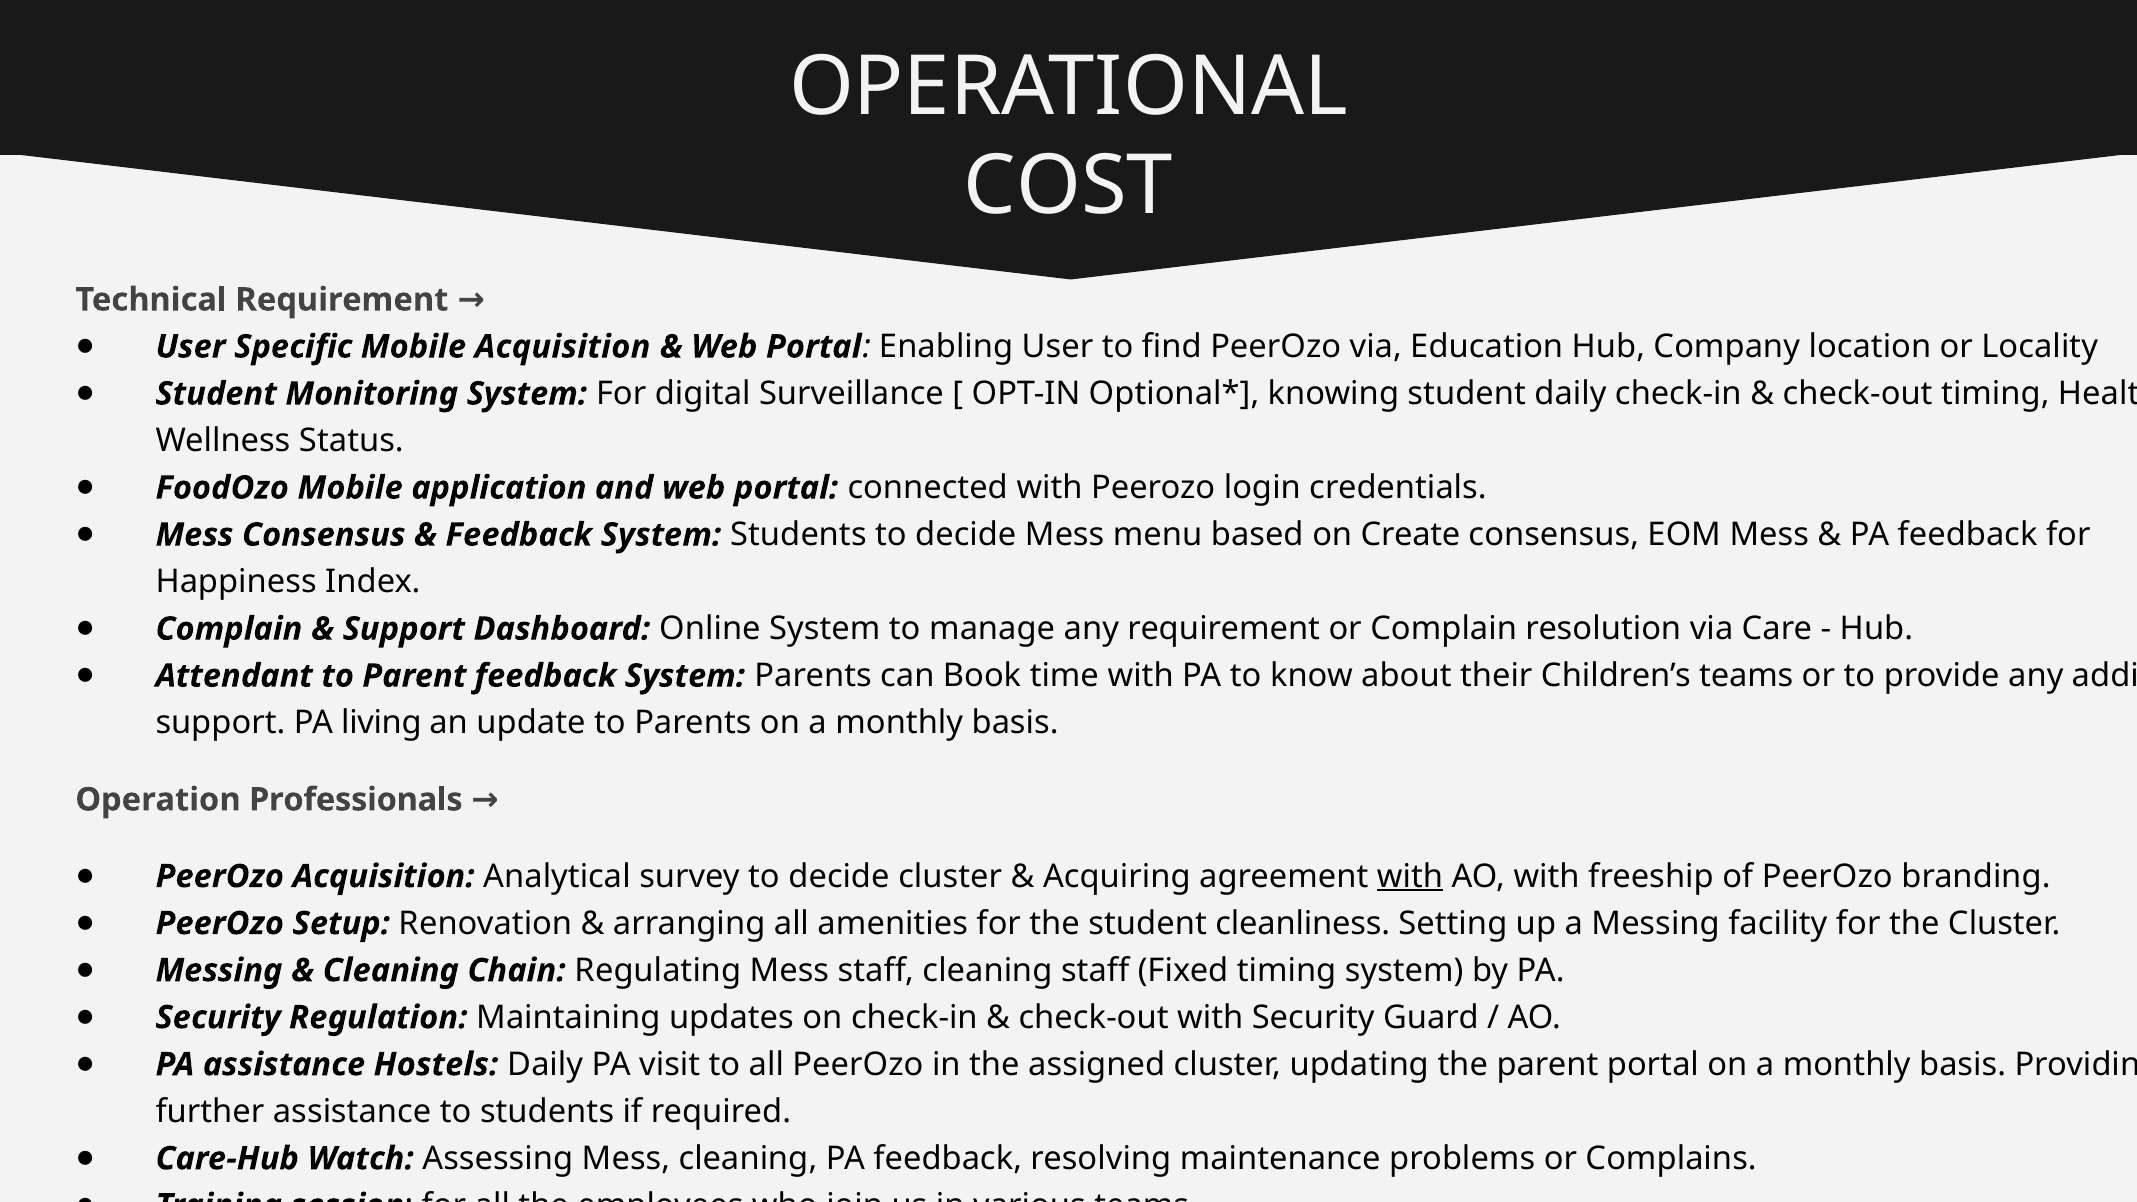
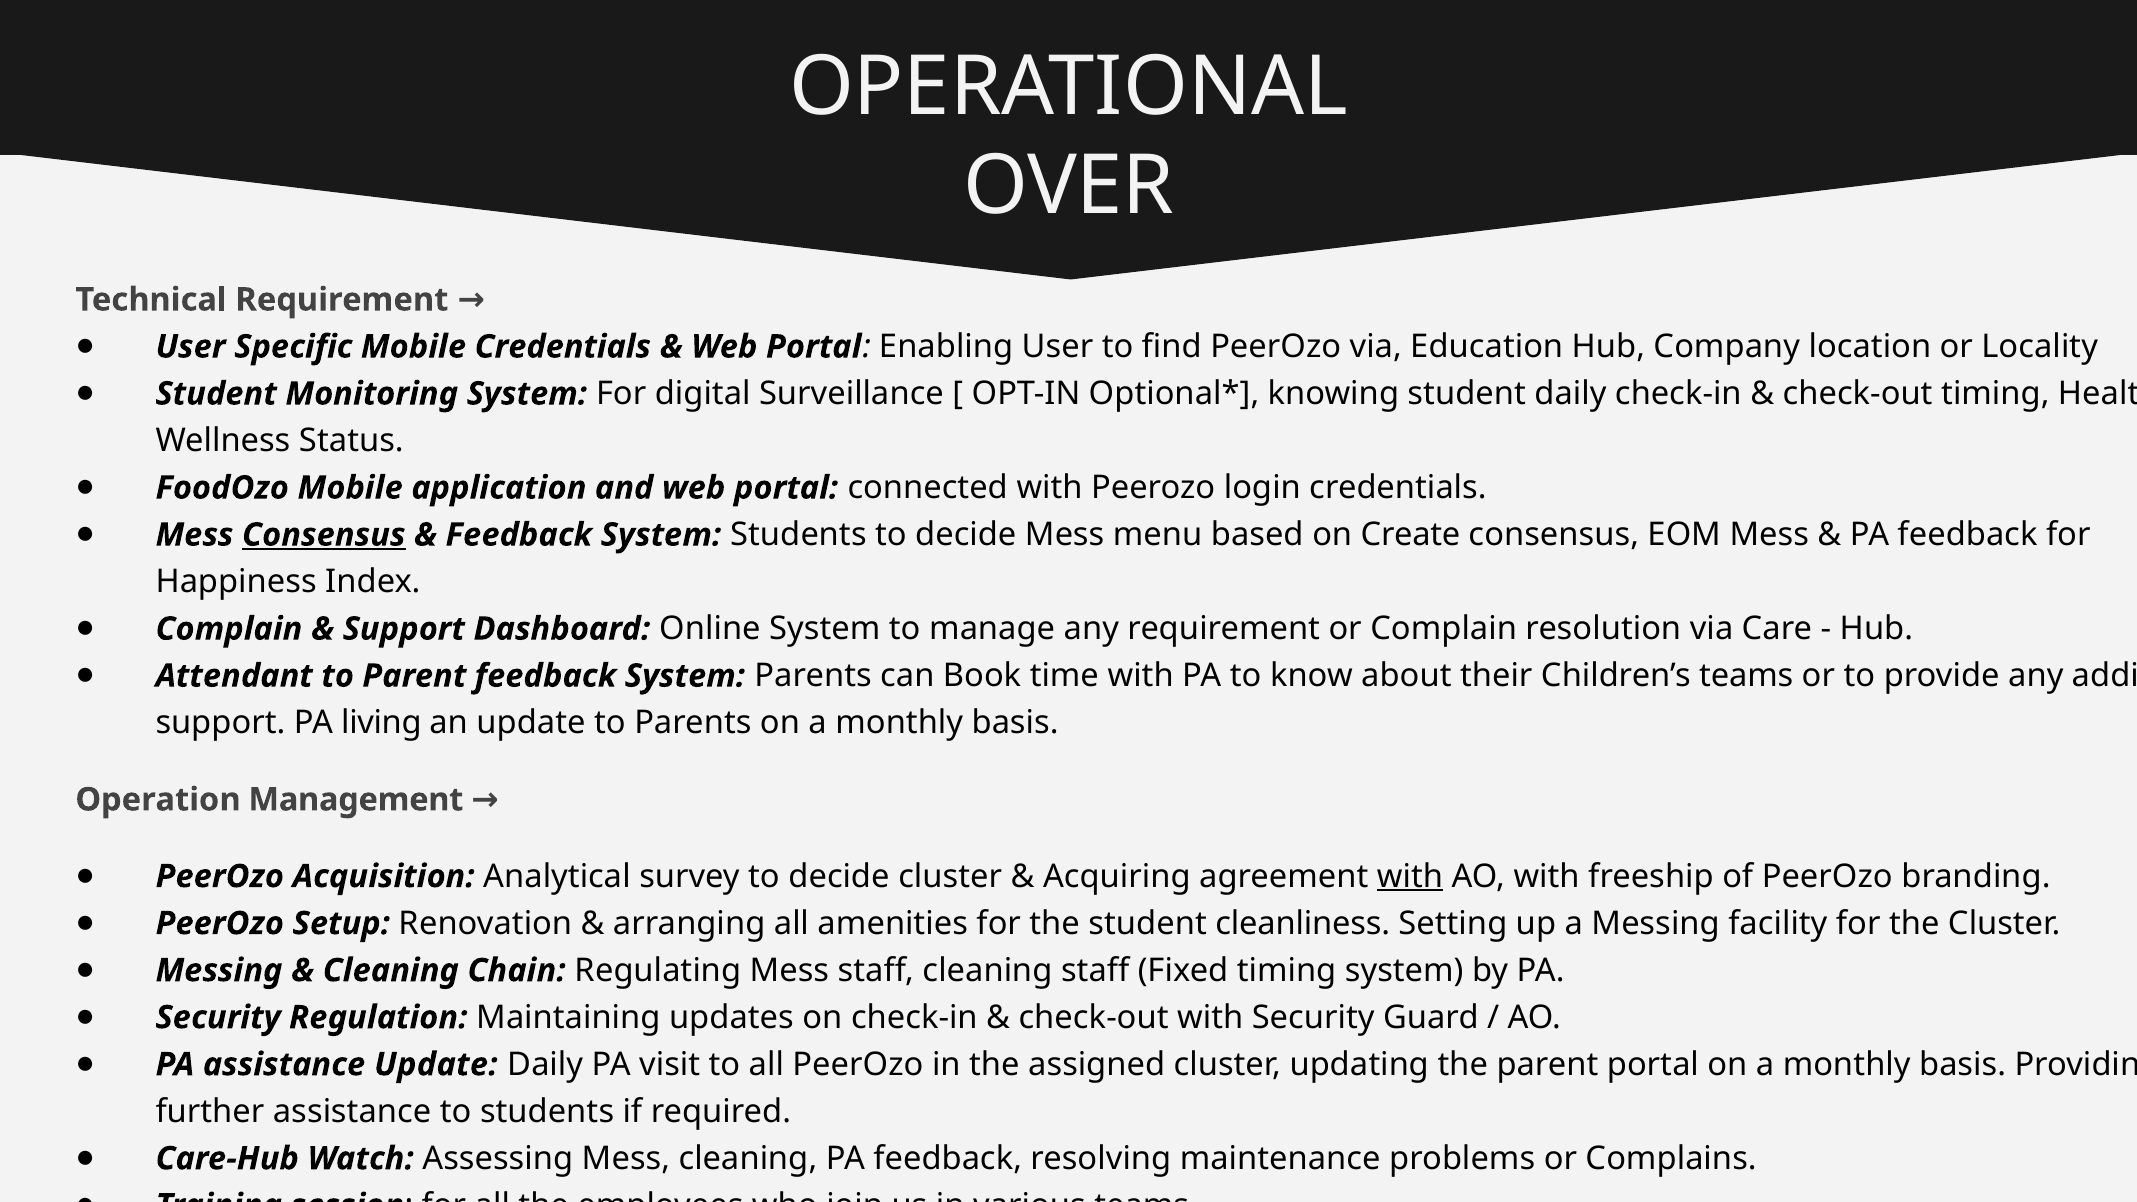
COST: COST -> OVER
Mobile Acquisition: Acquisition -> Credentials
Consensus at (324, 535) underline: none -> present
Professionals: Professionals -> Management
assistance Hostels: Hostels -> Update
